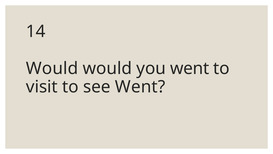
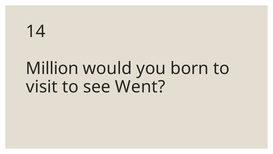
Would at (52, 68): Would -> Million
you went: went -> born
